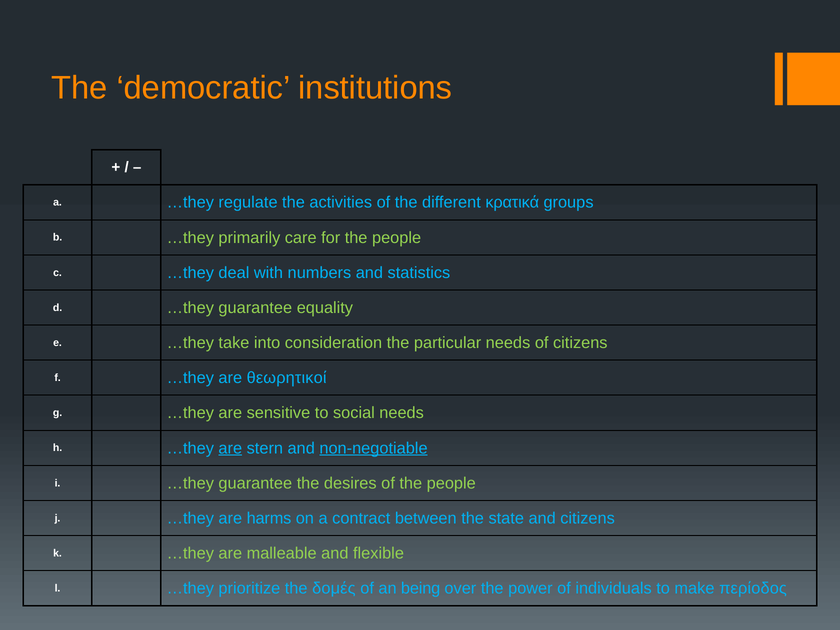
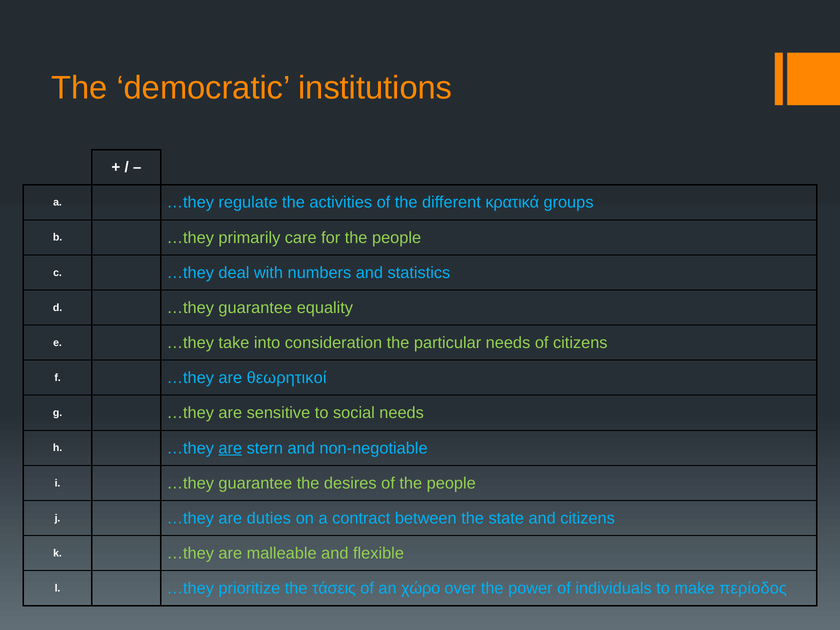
non-negotiable underline: present -> none
harms: harms -> duties
δομές: δομές -> τάσεις
being: being -> χώρο
